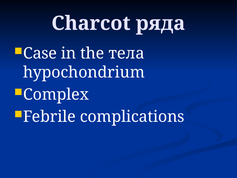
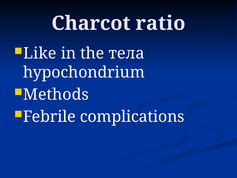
ряда: ряда -> ratio
Case: Case -> Like
Complex: Complex -> Methods
